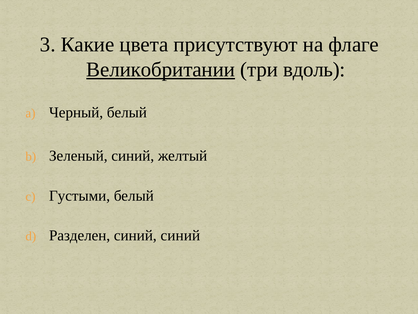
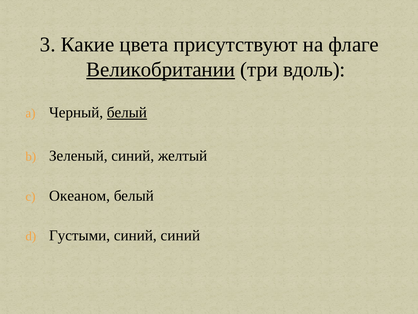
белый at (127, 112) underline: none -> present
Густыми: Густыми -> Океаном
Разделен: Разделен -> Густыми
